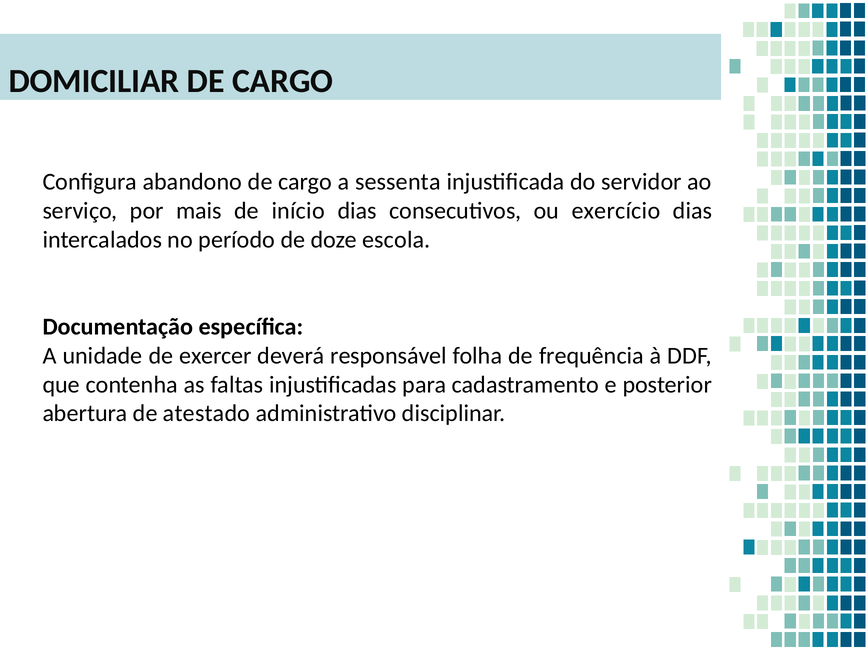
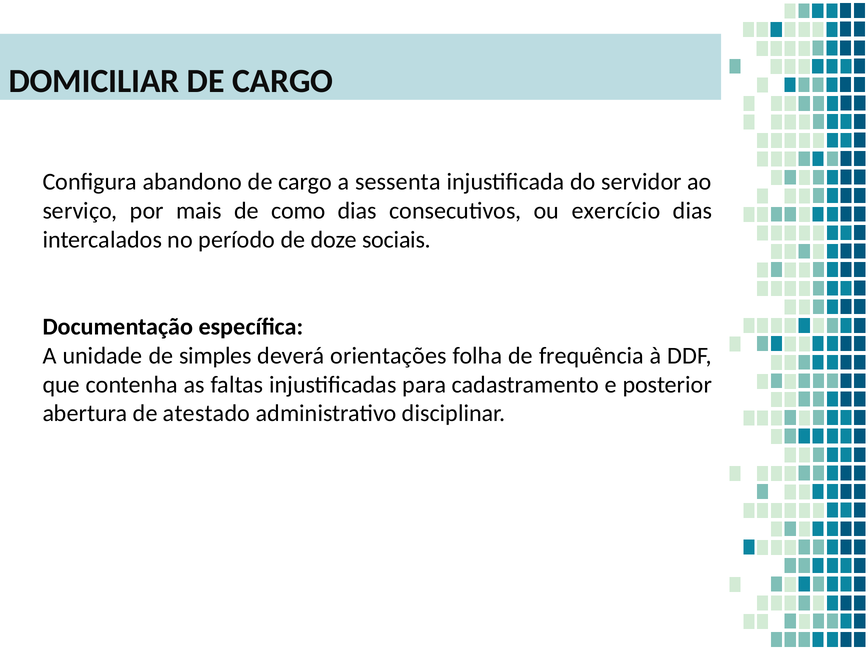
início: início -> como
escola: escola -> sociais
exercer: exercer -> simples
responsável: responsável -> orientações
